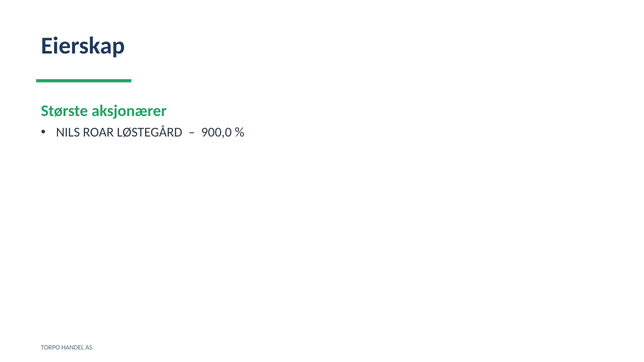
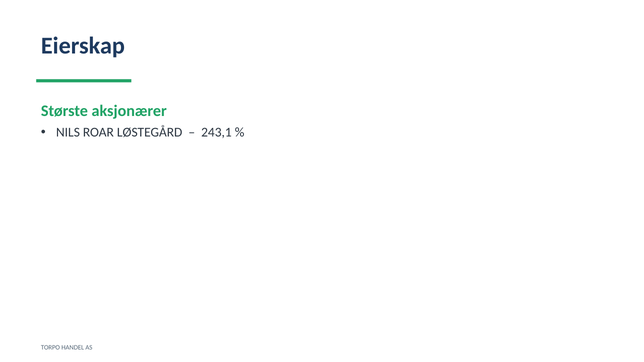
900,0: 900,0 -> 243,1
